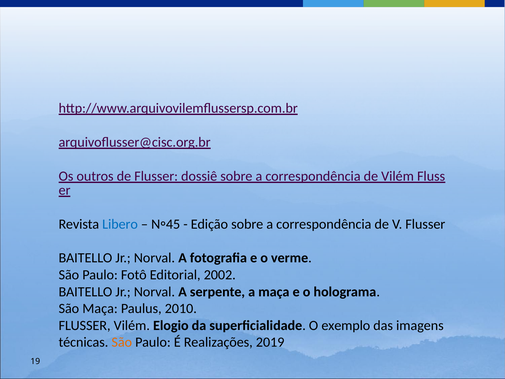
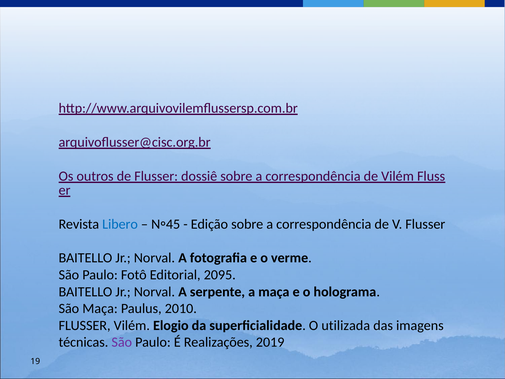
2002: 2002 -> 2095
exemplo: exemplo -> utilizada
São at (122, 342) colour: orange -> purple
